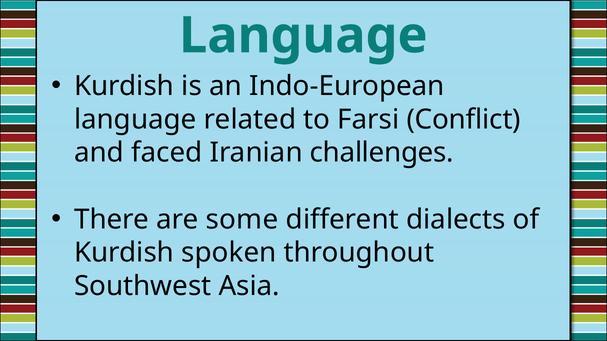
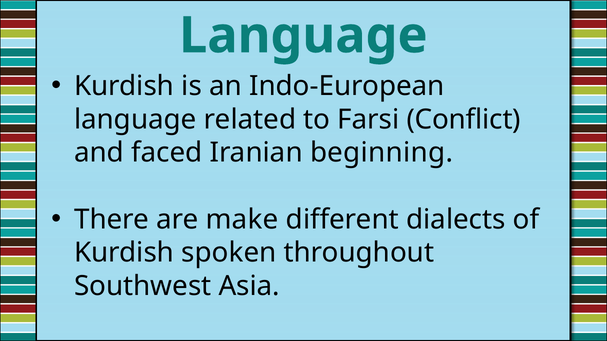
challenges: challenges -> beginning
some: some -> make
